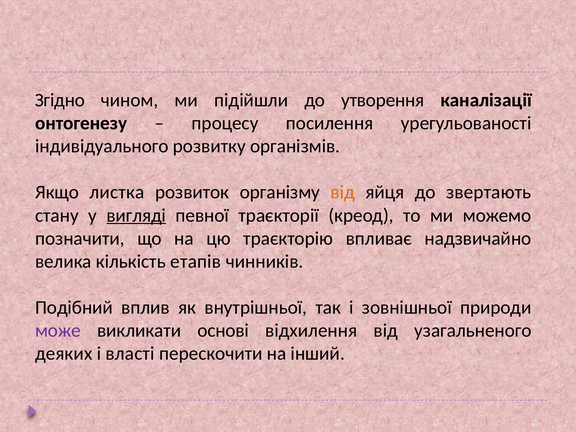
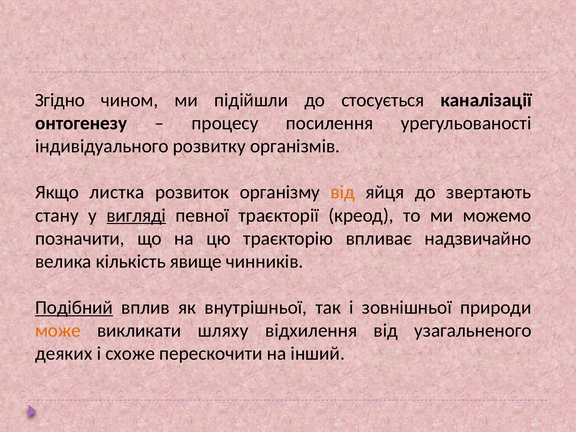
утворення: утворення -> стосується
етапів: етапів -> явище
Подібний underline: none -> present
може colour: purple -> orange
основі: основі -> шляху
власті: власті -> схоже
